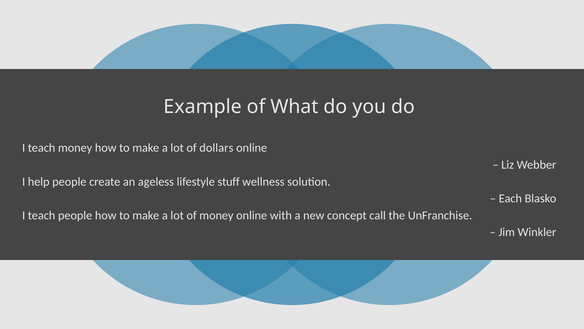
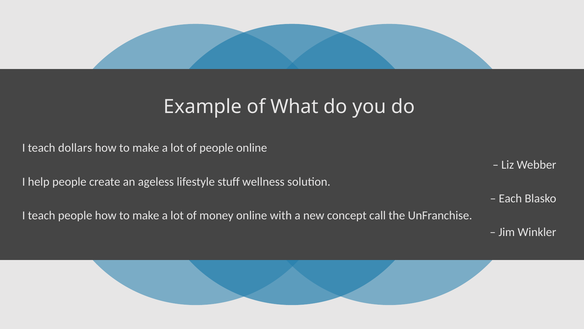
teach money: money -> dollars
of dollars: dollars -> people
